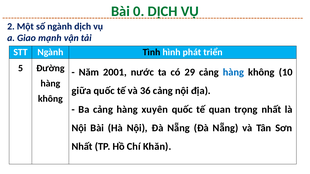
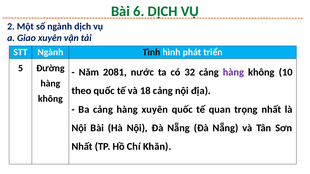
0: 0 -> 6
Giao mạnh: mạnh -> xuyên
2001: 2001 -> 2081
29: 29 -> 32
hàng at (233, 72) colour: blue -> purple
giữa: giữa -> theo
36: 36 -> 18
